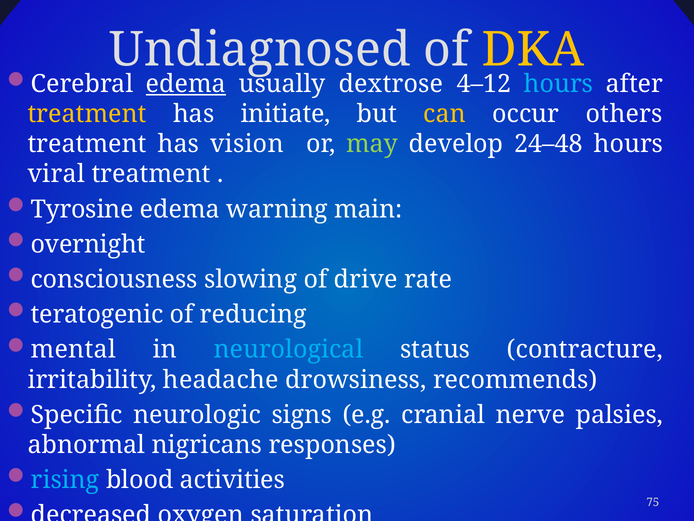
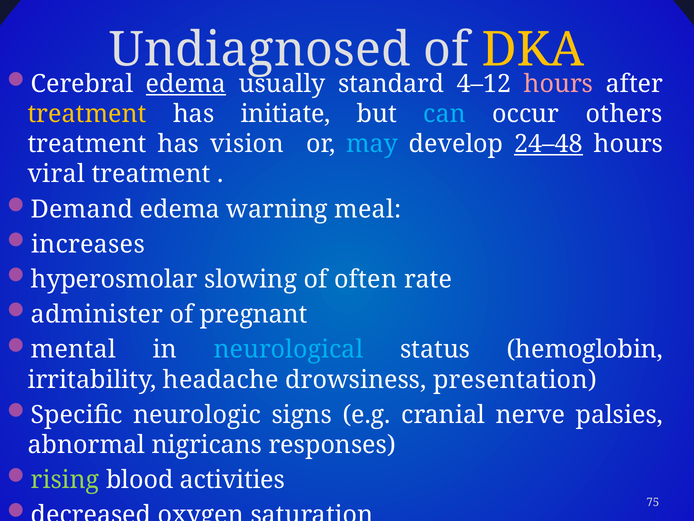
dextrose: dextrose -> standard
hours at (558, 84) colour: light blue -> pink
can colour: yellow -> light blue
may colour: light green -> light blue
24–48 underline: none -> present
Tyrosine: Tyrosine -> Demand
main: main -> meal
overnight: overnight -> increases
consciousness: consciousness -> hyperosmolar
drive: drive -> often
teratogenic: teratogenic -> administer
reducing: reducing -> pregnant
contracture: contracture -> hemoglobin
recommends: recommends -> presentation
rising colour: light blue -> light green
